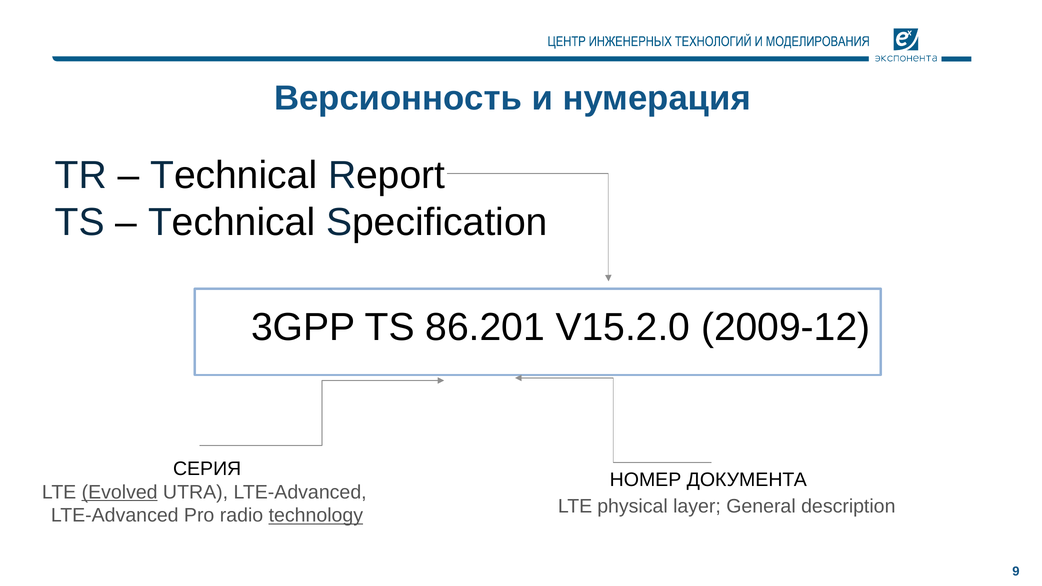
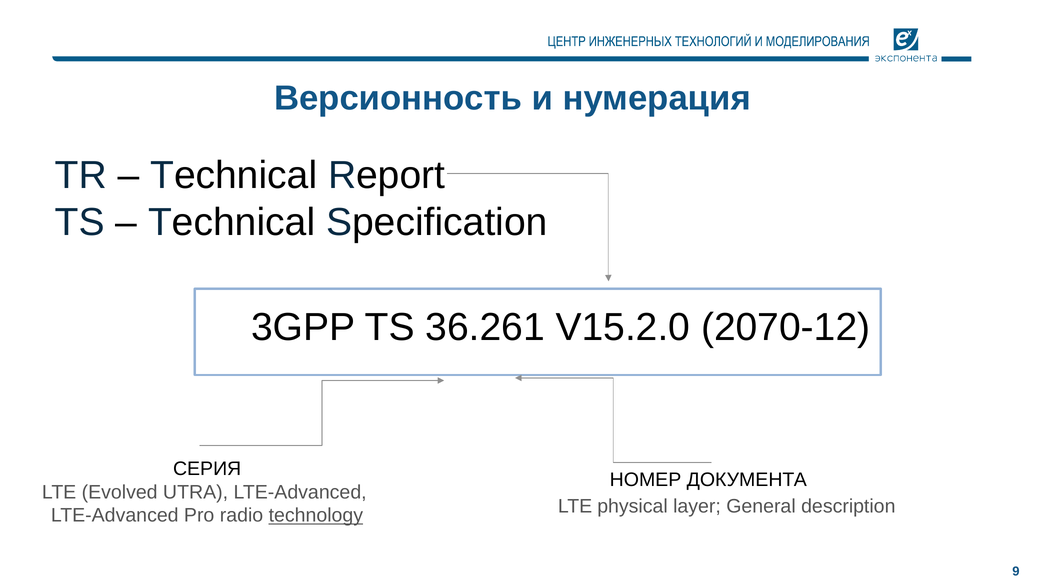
86.201: 86.201 -> 36.261
2009-12: 2009-12 -> 2070-12
Evolved underline: present -> none
